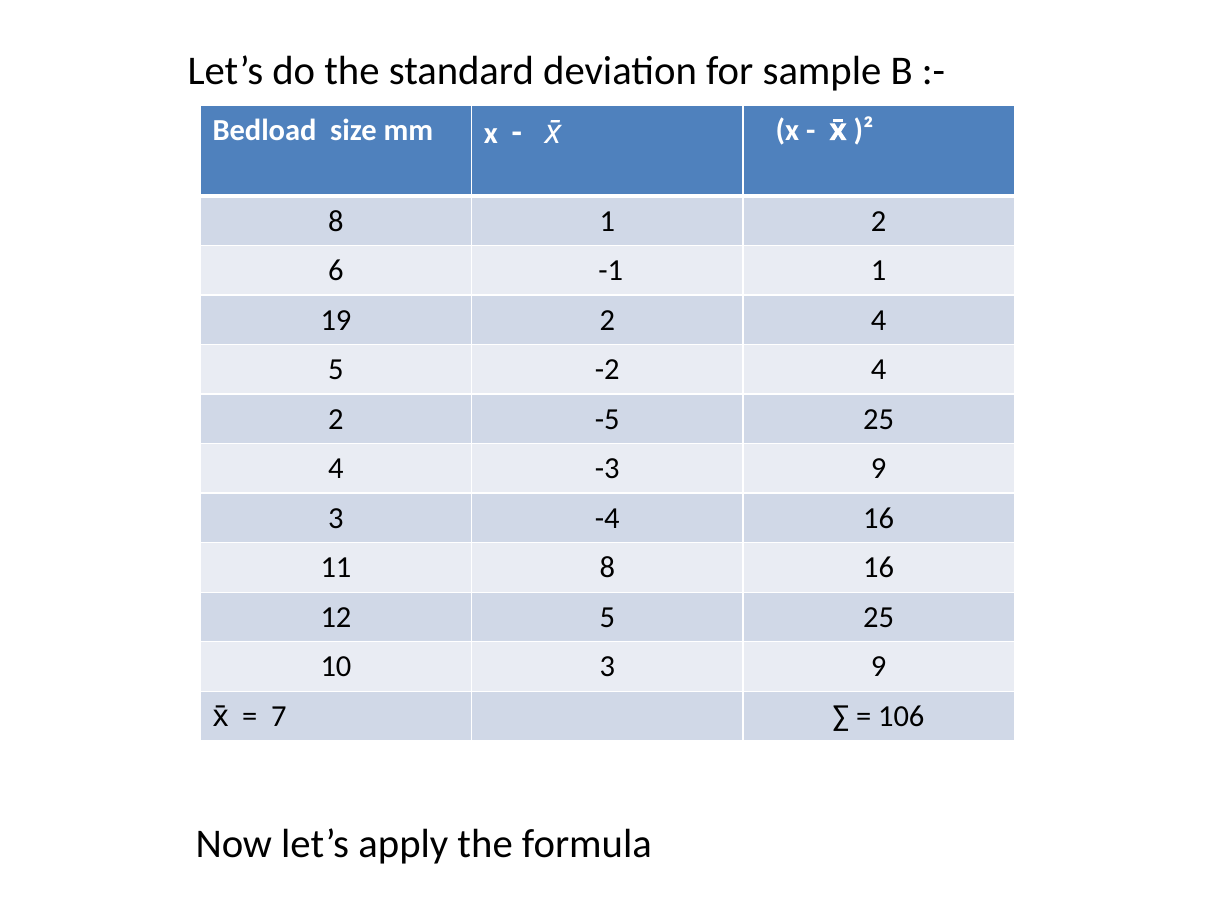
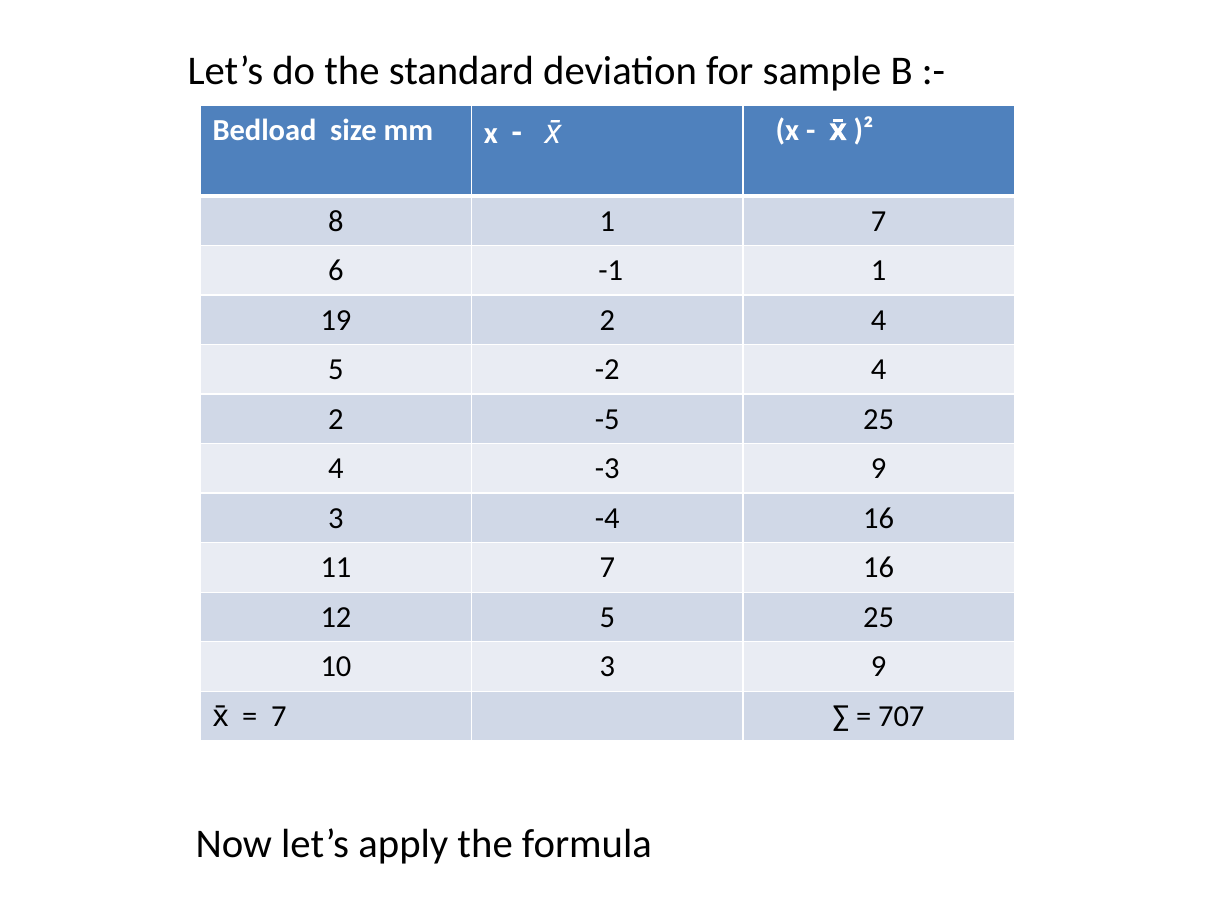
1 2: 2 -> 7
11 8: 8 -> 7
106: 106 -> 707
